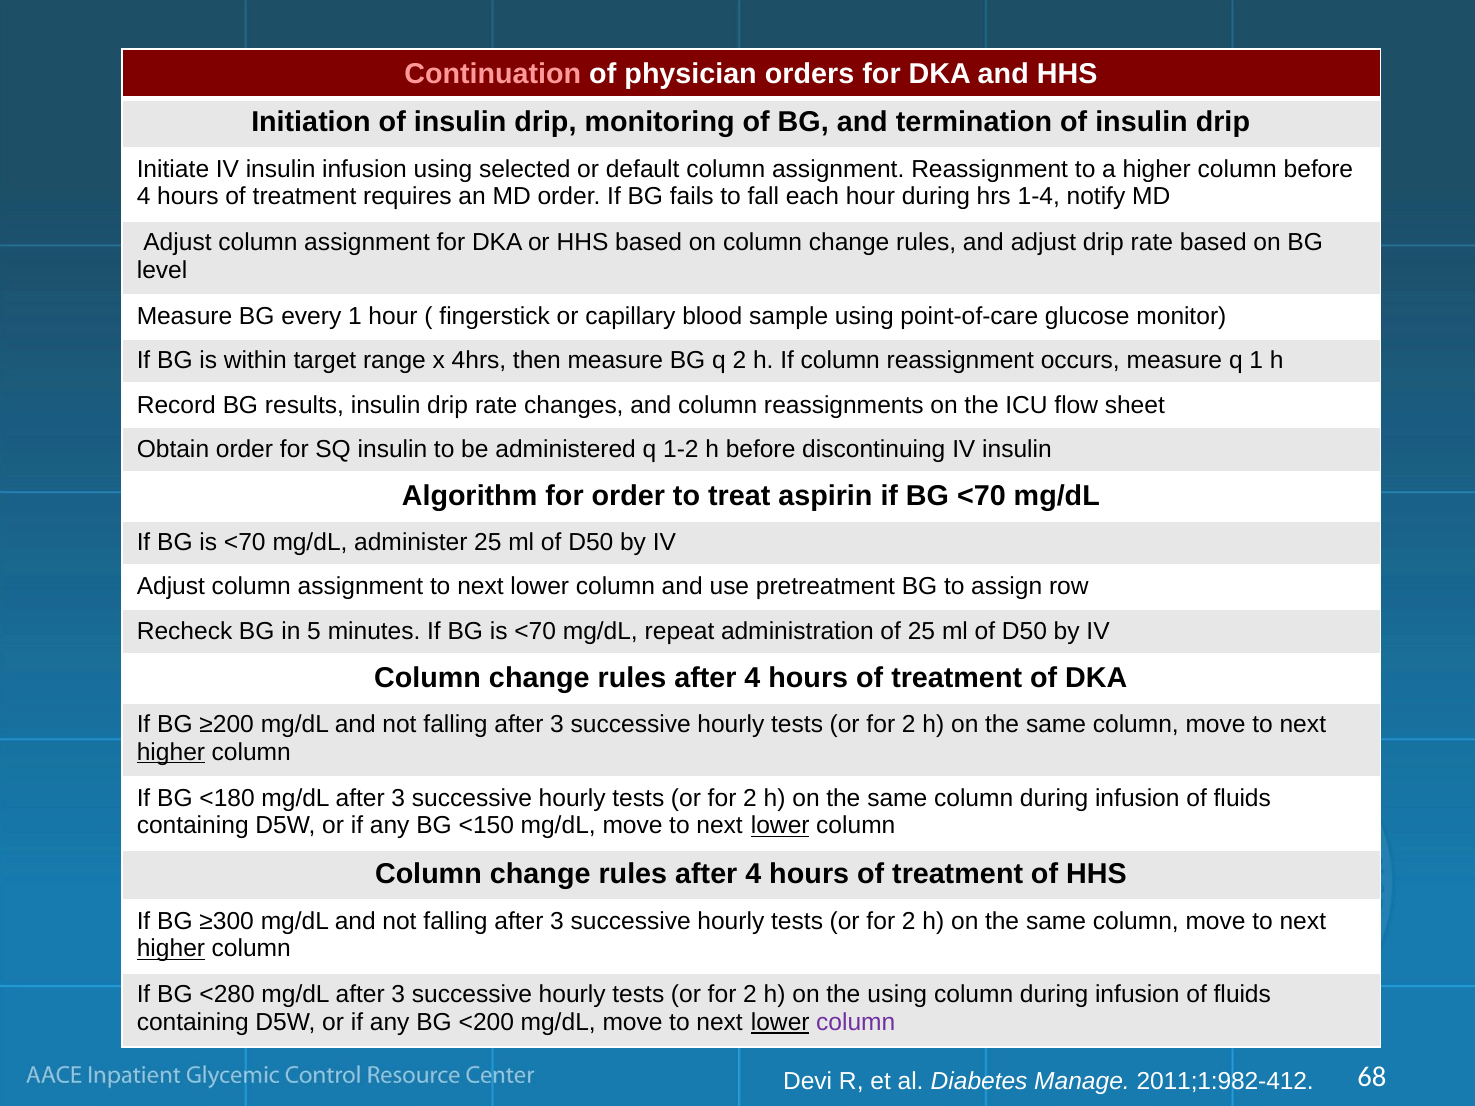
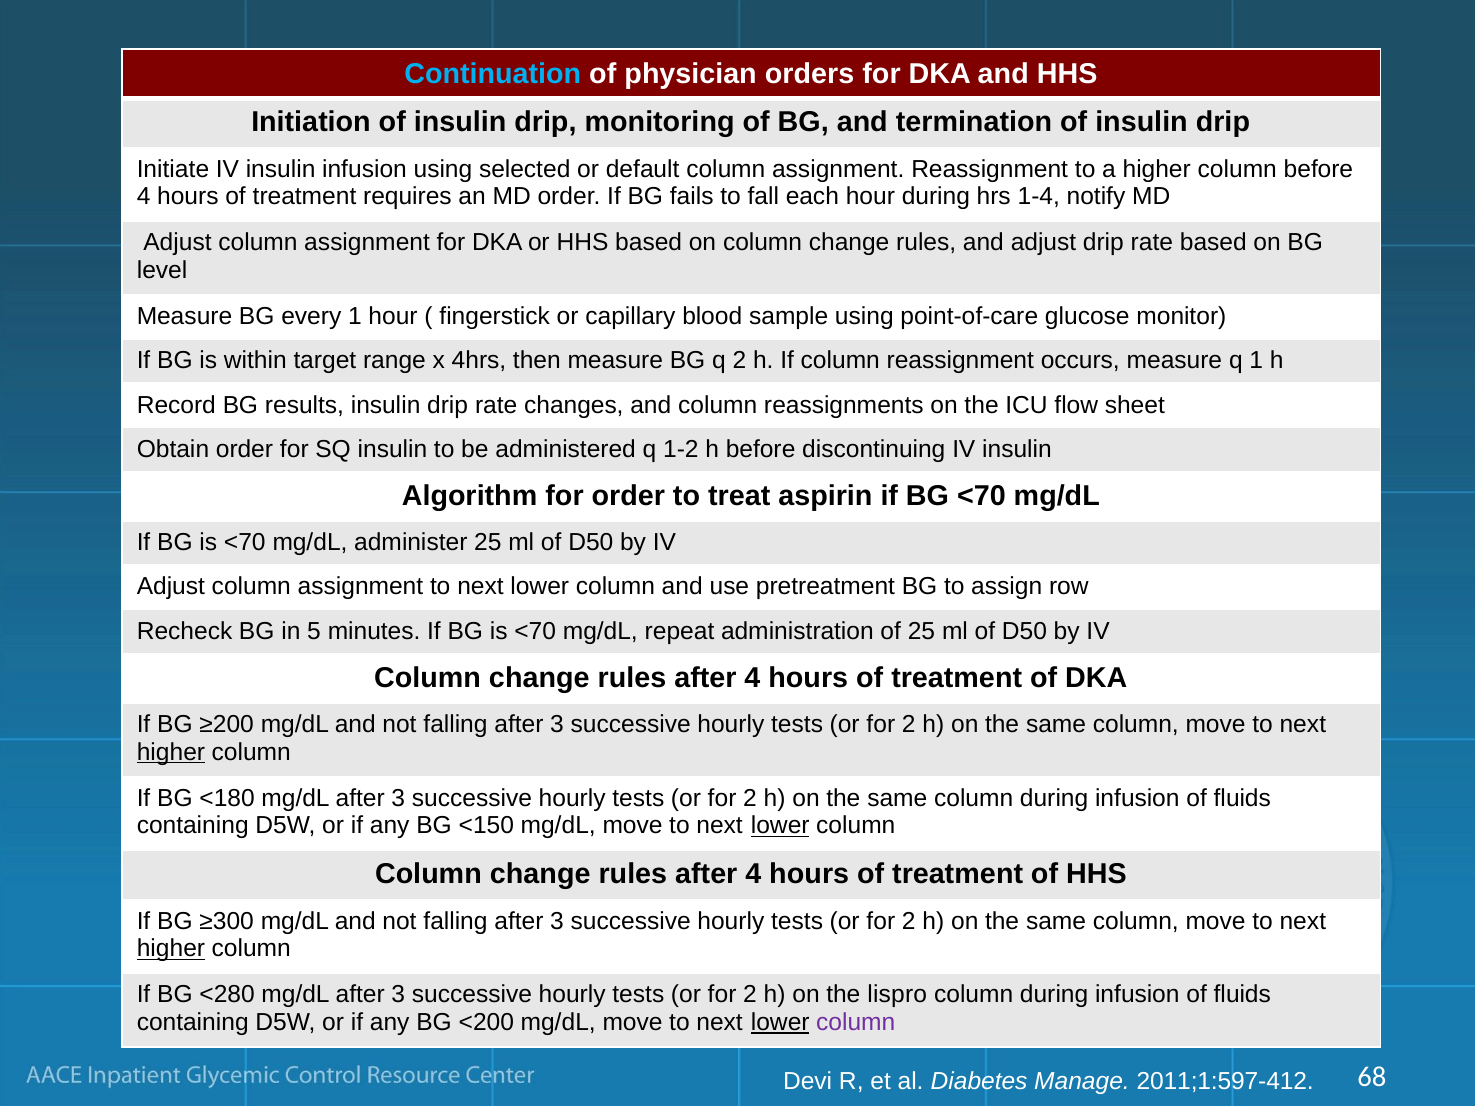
Continuation colour: pink -> light blue
the using: using -> lispro
2011;1:982-412: 2011;1:982-412 -> 2011;1:597-412
